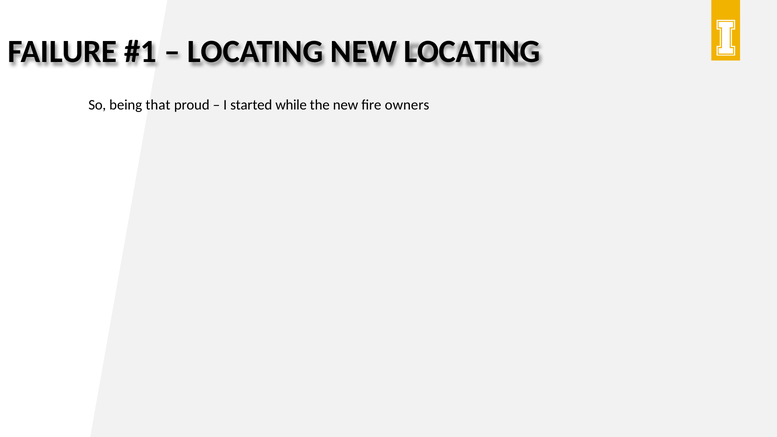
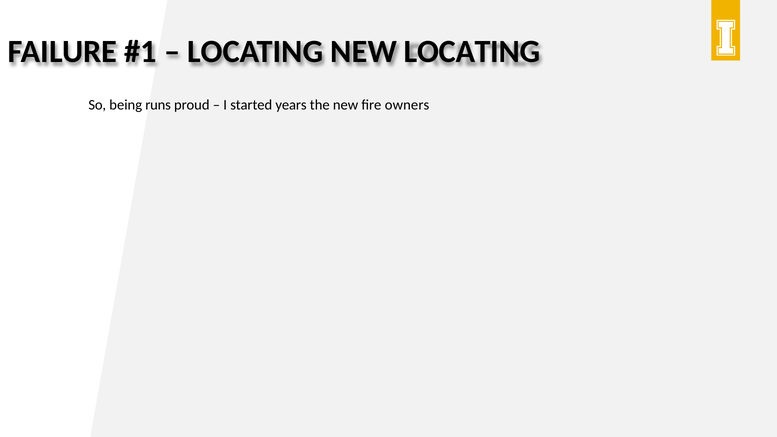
that: that -> runs
while: while -> years
